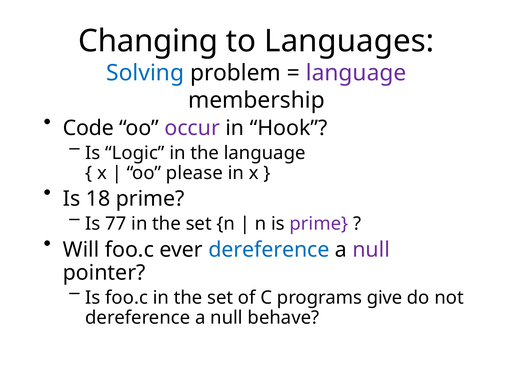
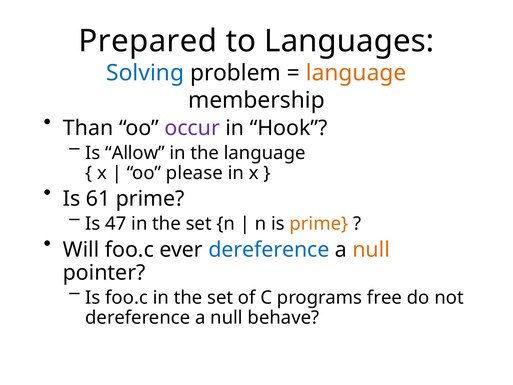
Changing: Changing -> Prepared
language at (356, 73) colour: purple -> orange
Code: Code -> Than
Logic: Logic -> Allow
18: 18 -> 61
77: 77 -> 47
prime at (319, 224) colour: purple -> orange
null at (371, 250) colour: purple -> orange
give: give -> free
